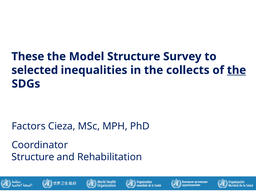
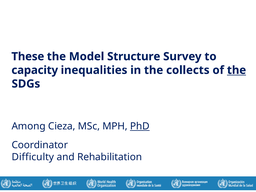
selected: selected -> capacity
Factors: Factors -> Among
PhD underline: none -> present
Structure at (33, 157): Structure -> Difficulty
